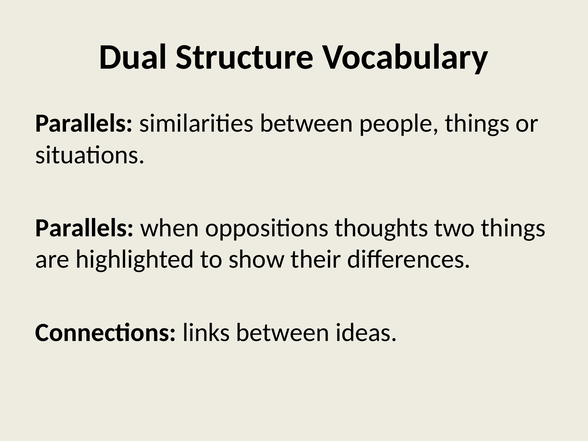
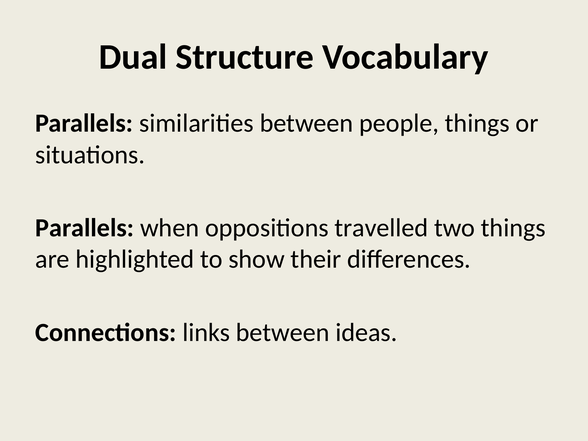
thoughts: thoughts -> travelled
